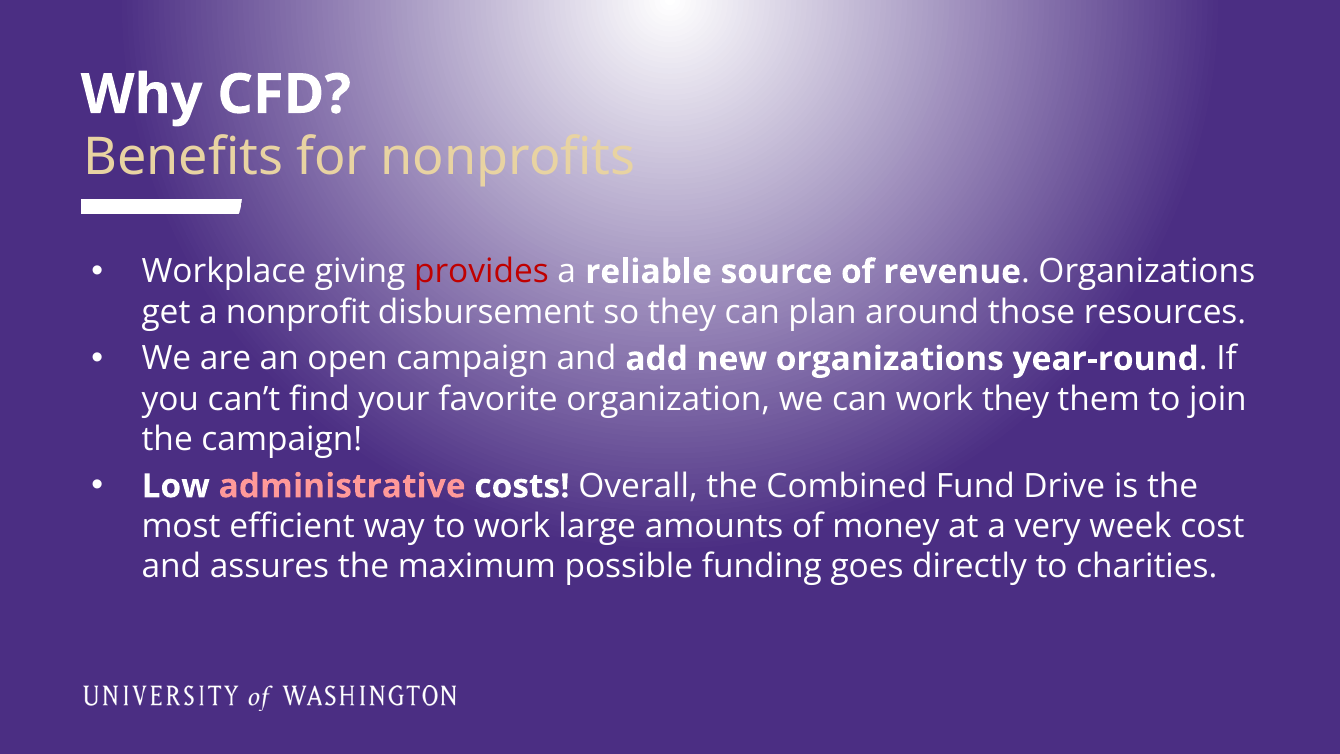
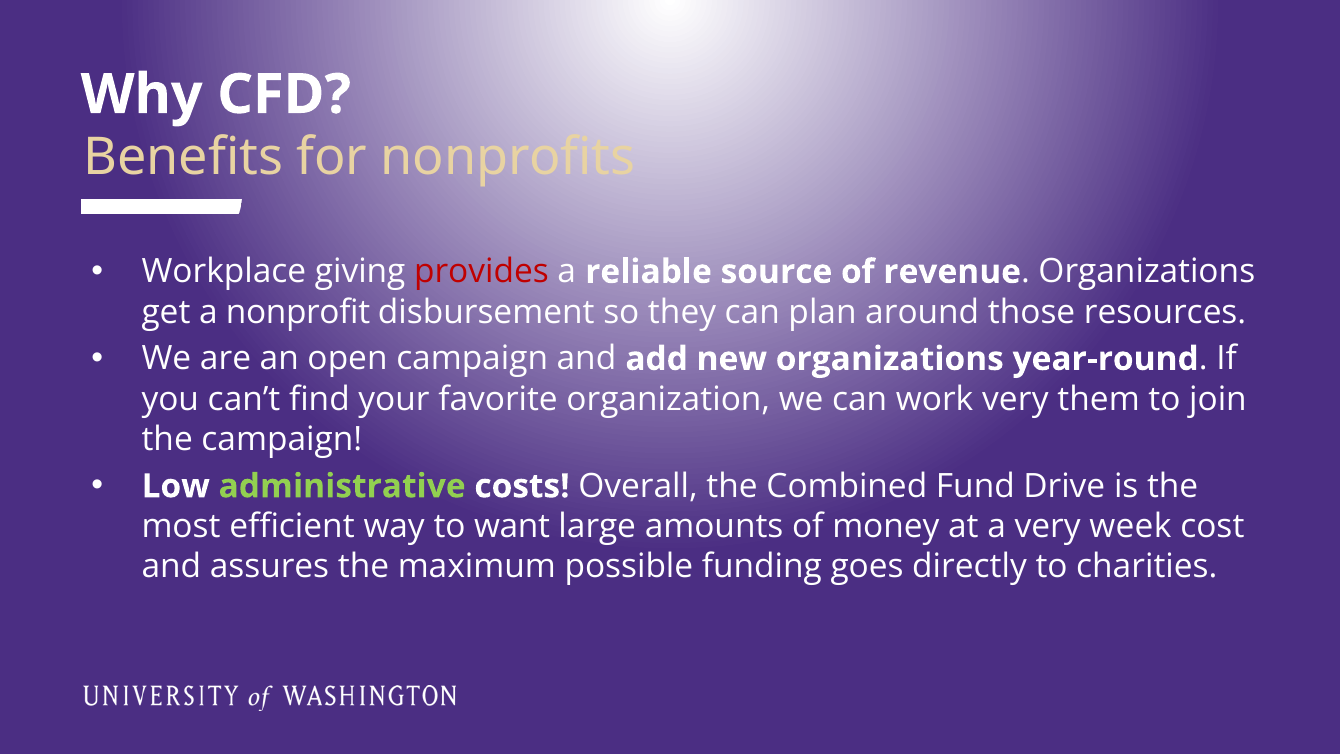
work they: they -> very
administrative colour: pink -> light green
to work: work -> want
